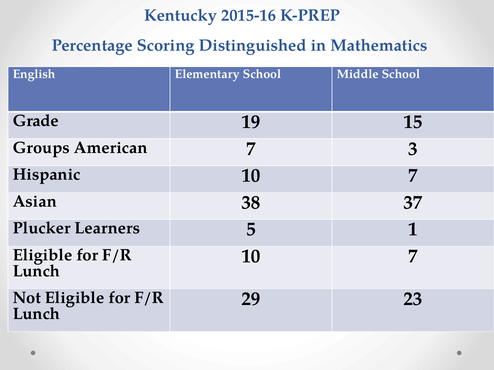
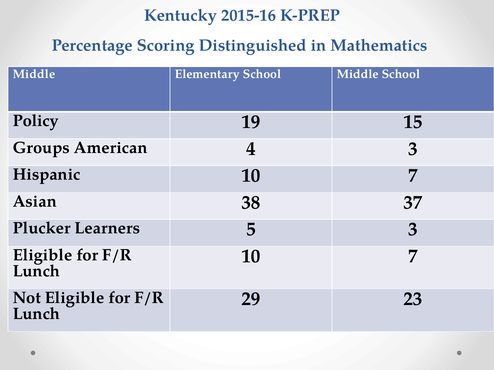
English at (34, 74): English -> Middle
Grade: Grade -> Policy
American 7: 7 -> 4
5 1: 1 -> 3
